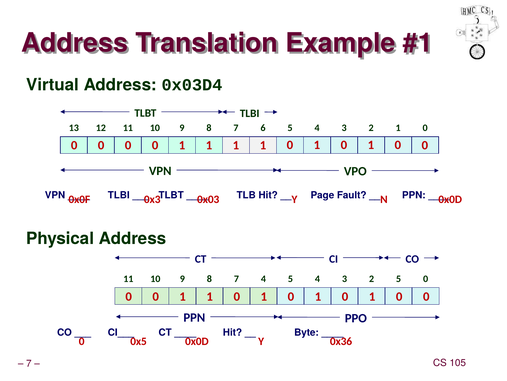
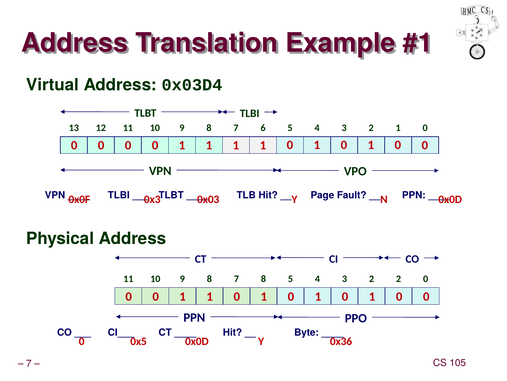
7 4: 4 -> 8
2 5: 5 -> 2
